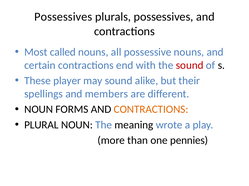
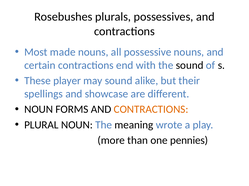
Possessives at (63, 17): Possessives -> Rosebushes
called: called -> made
sound at (190, 66) colour: red -> black
members: members -> showcase
